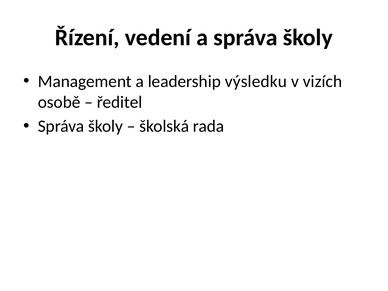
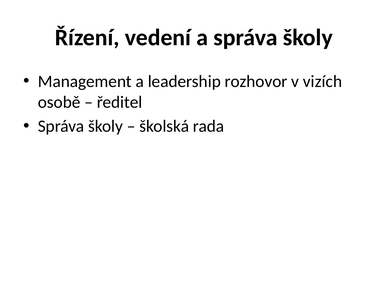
výsledku: výsledku -> rozhovor
